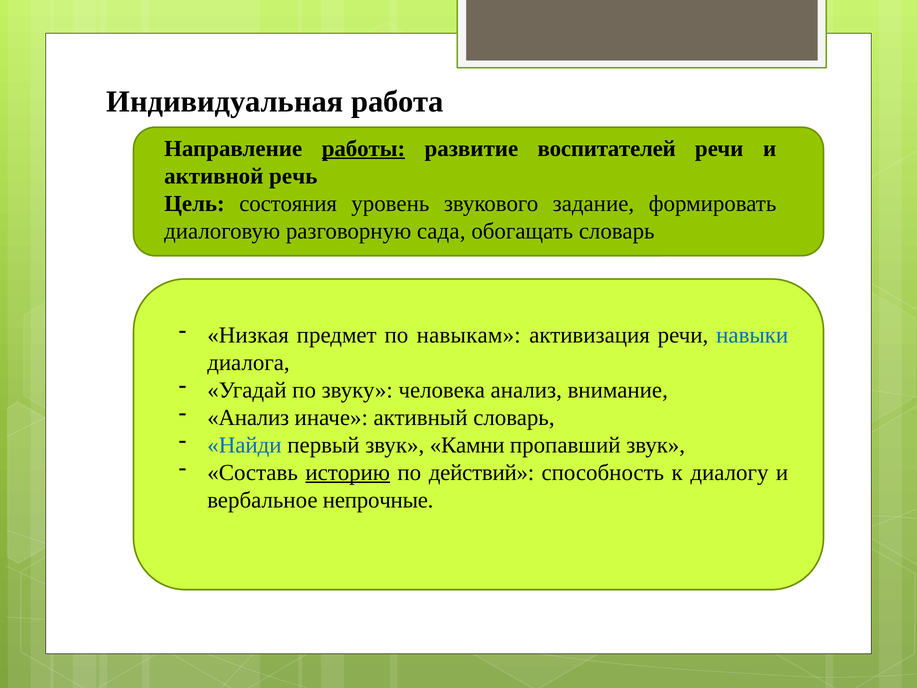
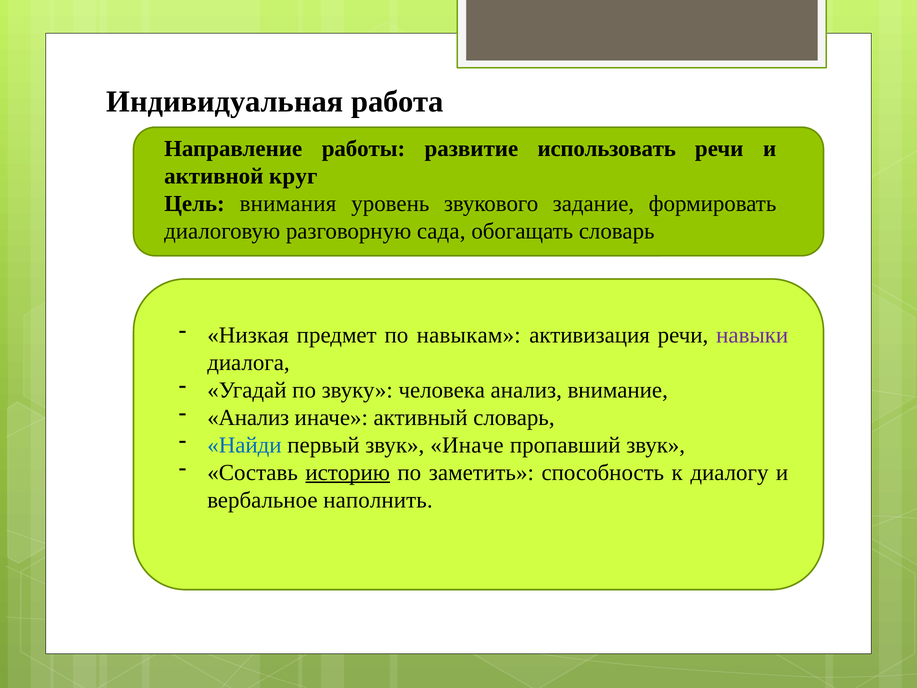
работы underline: present -> none
воспитателей: воспитателей -> использовать
речь: речь -> круг
состояния: состояния -> внимания
навыки colour: blue -> purple
звук Камни: Камни -> Иначе
действий: действий -> заметить
непрочные: непрочные -> наполнить
